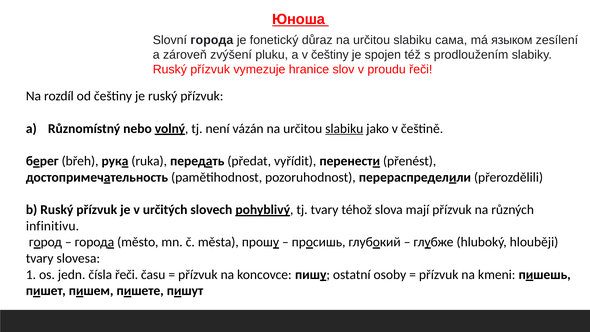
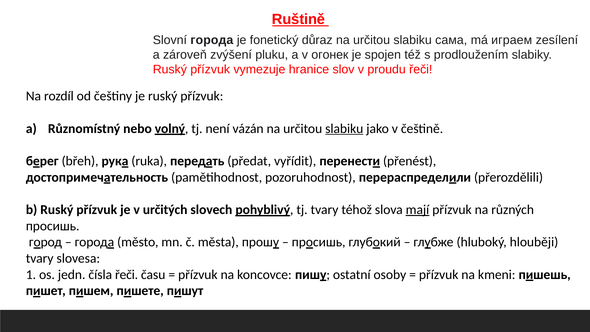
Юноша: Юноша -> Ruštině
языком: языком -> играем
v češtiny: češtiny -> огонек
mají underline: none -> present
infinitivu at (53, 226): infinitivu -> просишь
